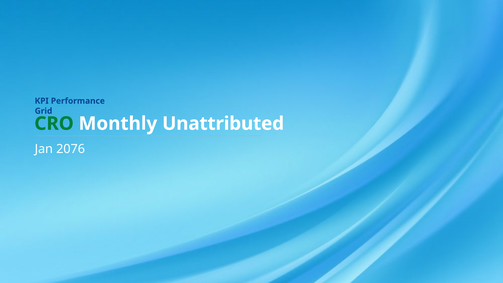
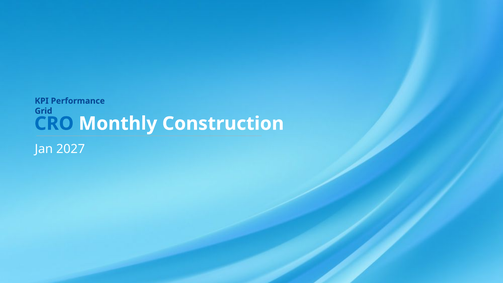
CRO colour: green -> blue
Unattributed: Unattributed -> Construction
2076: 2076 -> 2027
